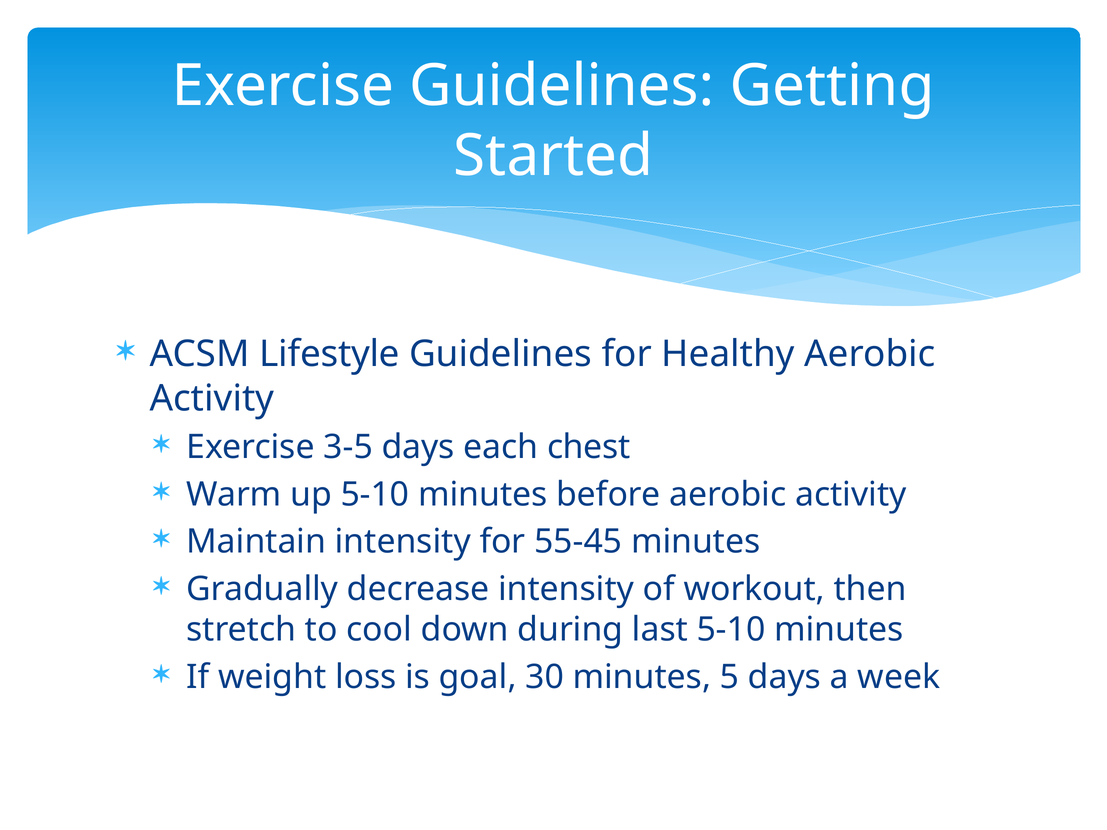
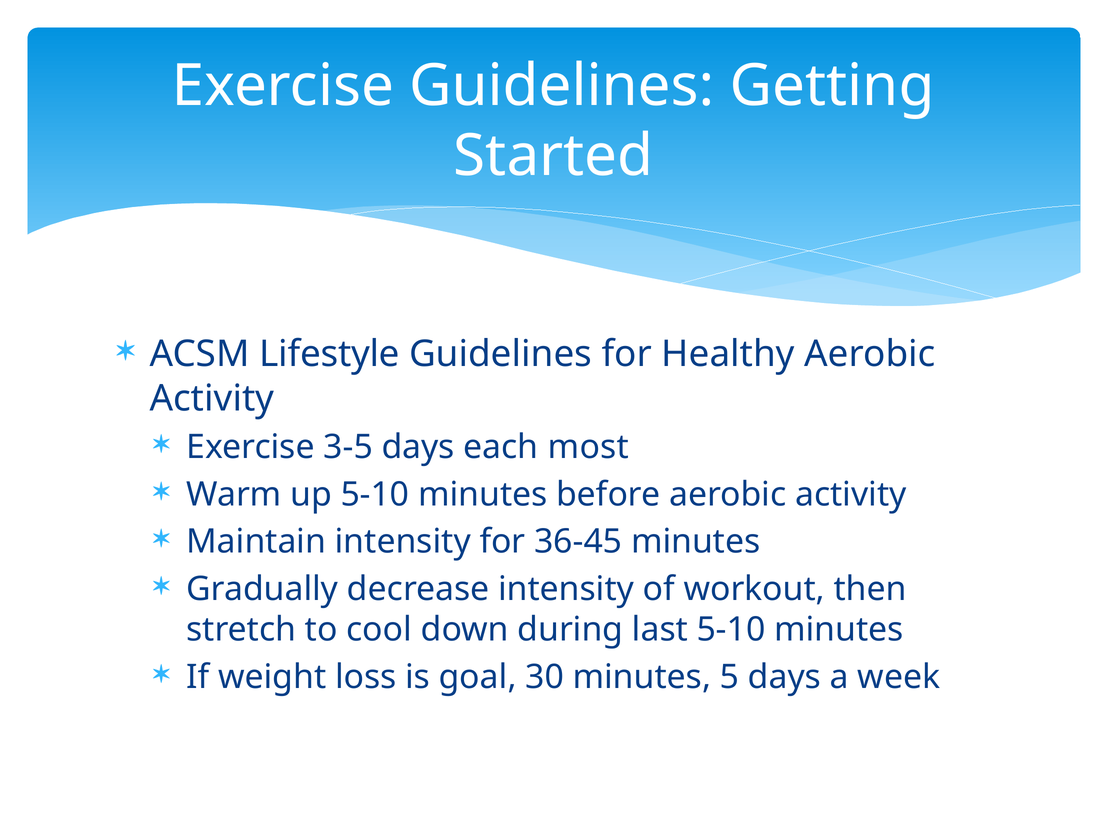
chest: chest -> most
55-45: 55-45 -> 36-45
